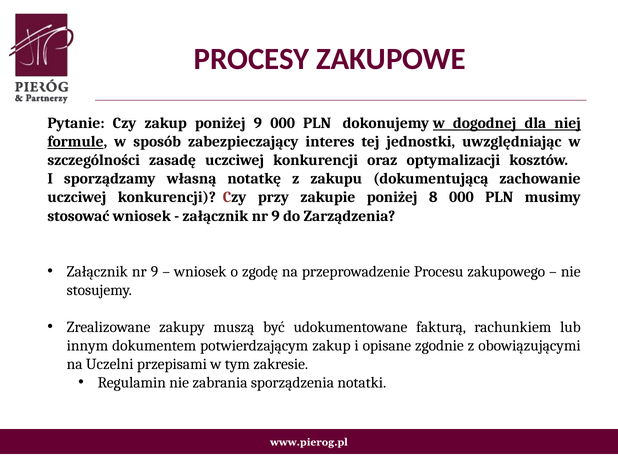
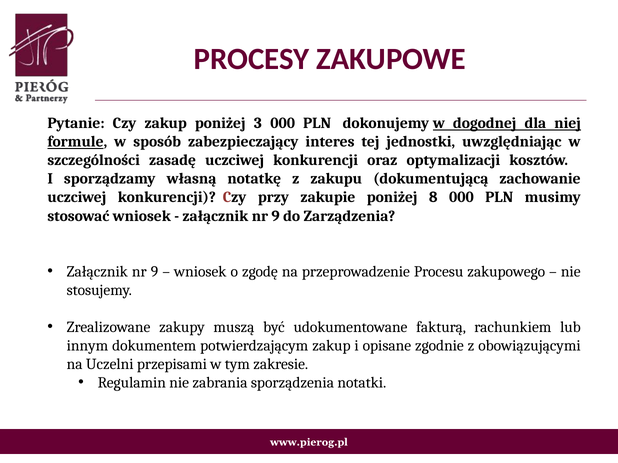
poniżej 9: 9 -> 3
